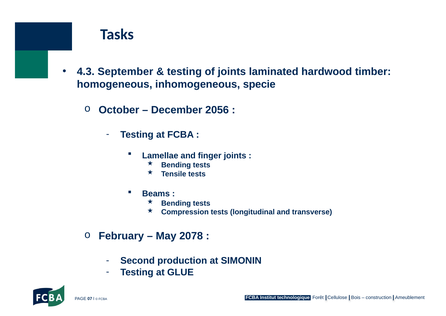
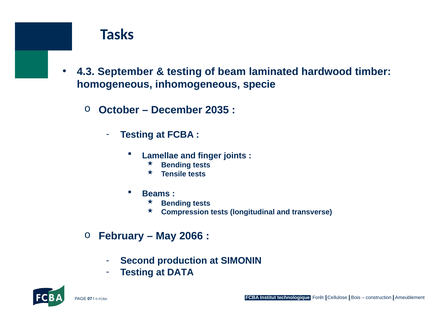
of joints: joints -> beam
2056: 2056 -> 2035
2078: 2078 -> 2066
GLUE: GLUE -> DATA
